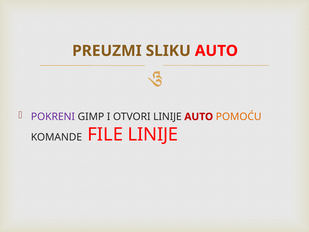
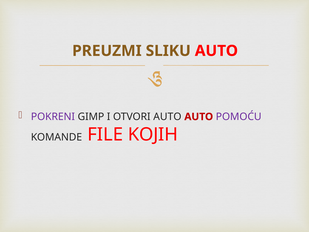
OTVORI LINIJE: LINIJE -> AUTO
POMOĆU colour: orange -> purple
FILE LINIJE: LINIJE -> KOJIH
